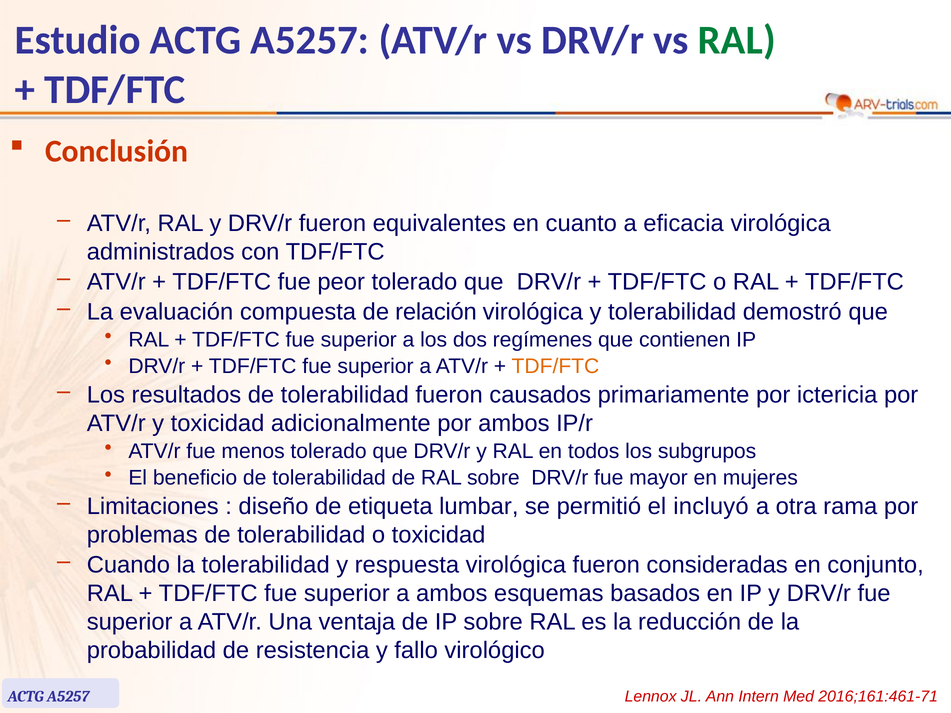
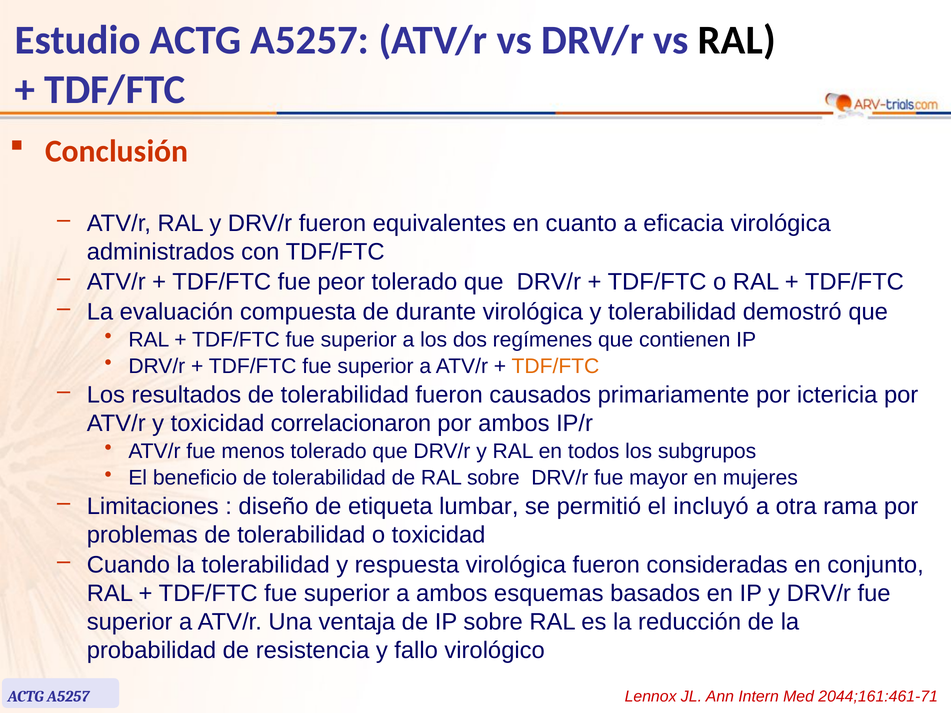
RAL at (737, 40) colour: green -> black
relación: relación -> durante
adicionalmente: adicionalmente -> correlacionaron
2016;161:461-71: 2016;161:461-71 -> 2044;161:461-71
